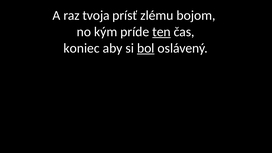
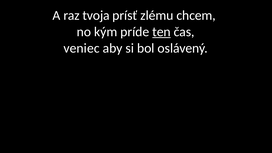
bojom: bojom -> chcem
koniec: koniec -> veniec
bol underline: present -> none
